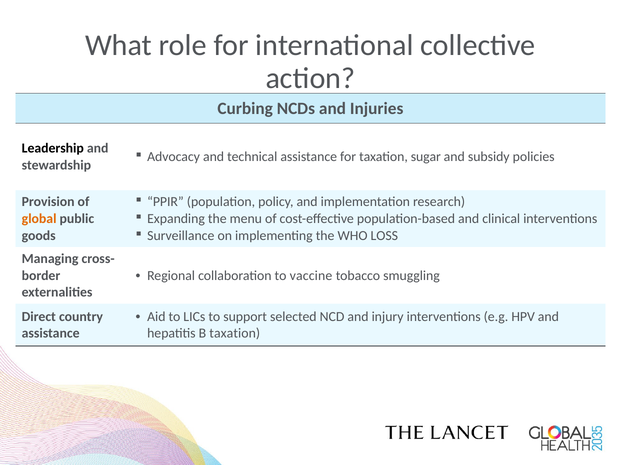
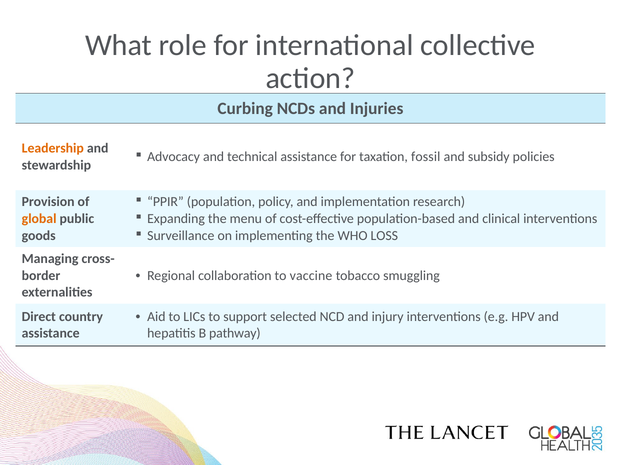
Leadership colour: black -> orange
sugar: sugar -> fossil
B taxation: taxation -> pathway
